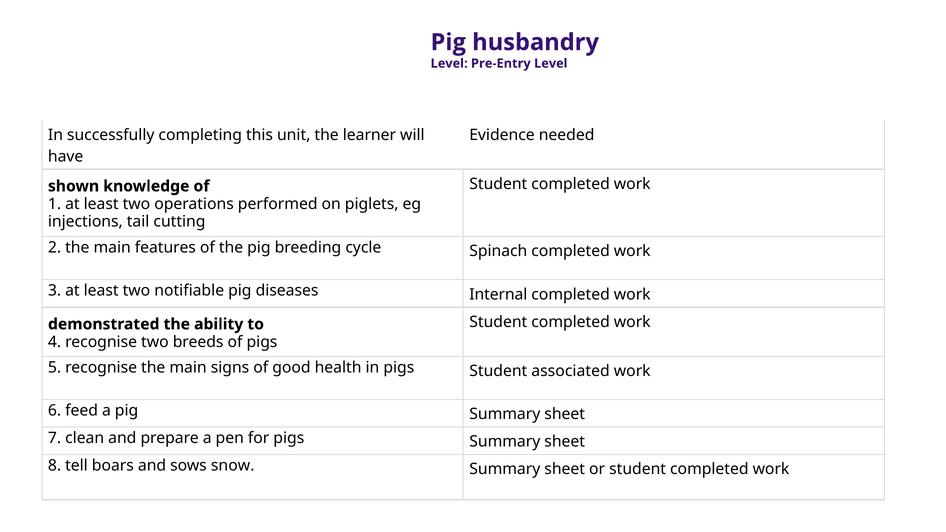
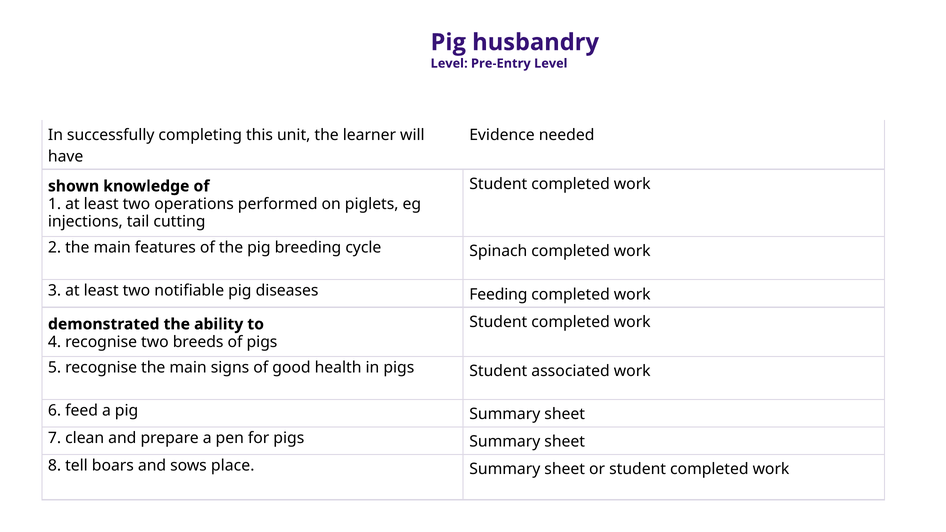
Internal: Internal -> Feeding
snow: snow -> place
